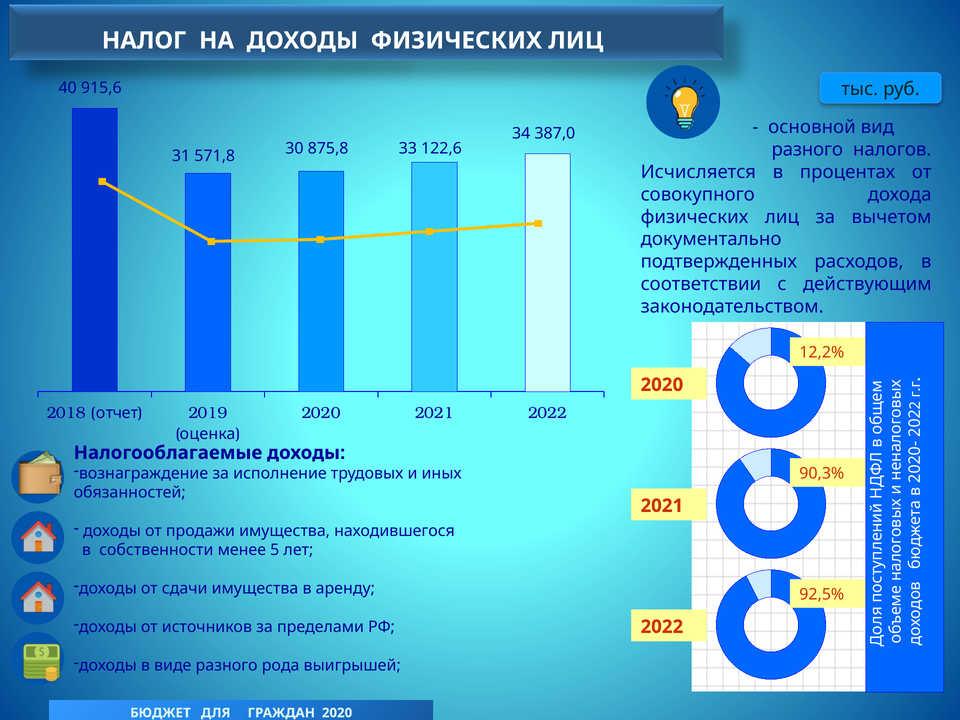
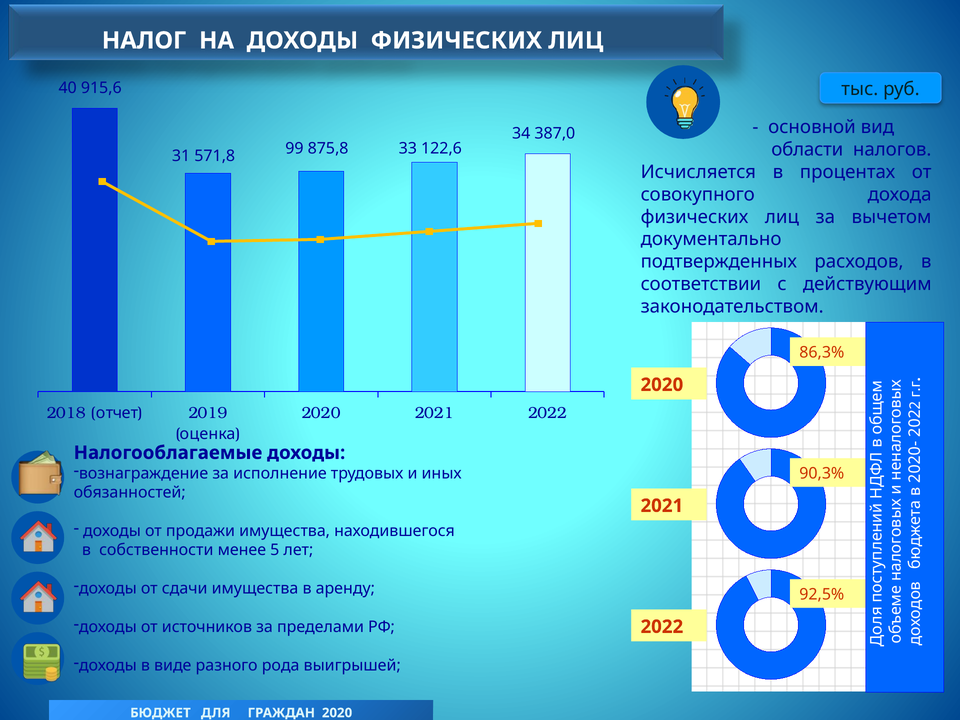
разного at (807, 150): разного -> области
30: 30 -> 99
12,2%: 12,2% -> 86,3%
